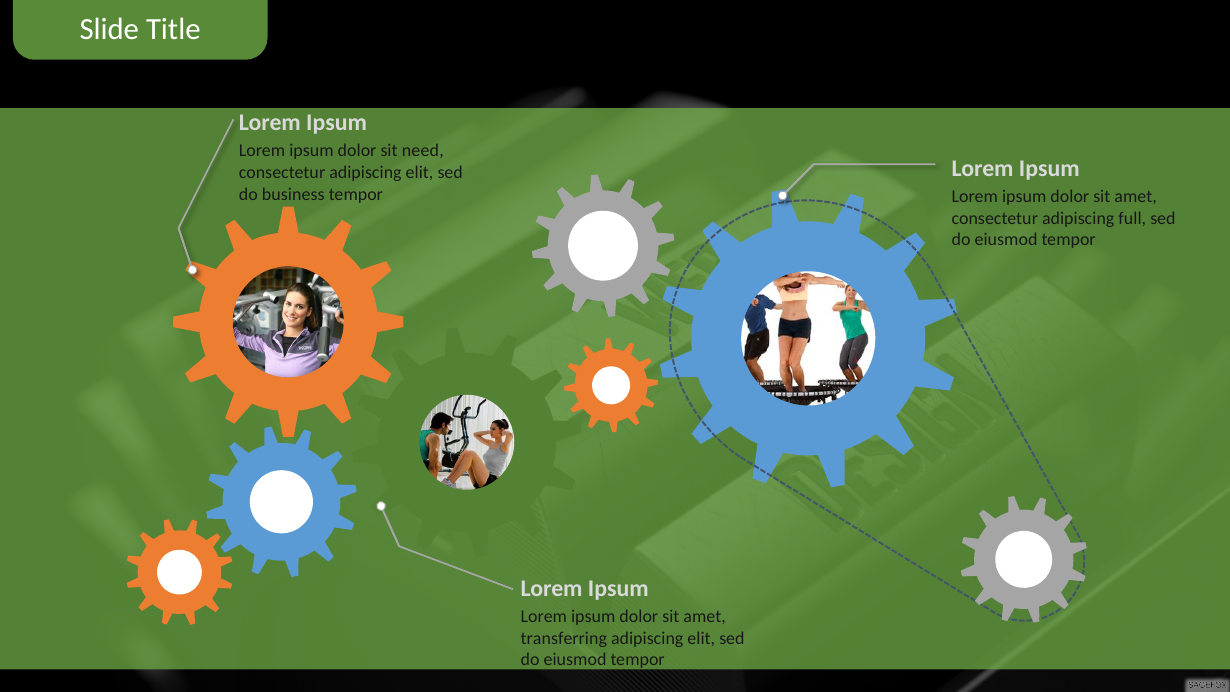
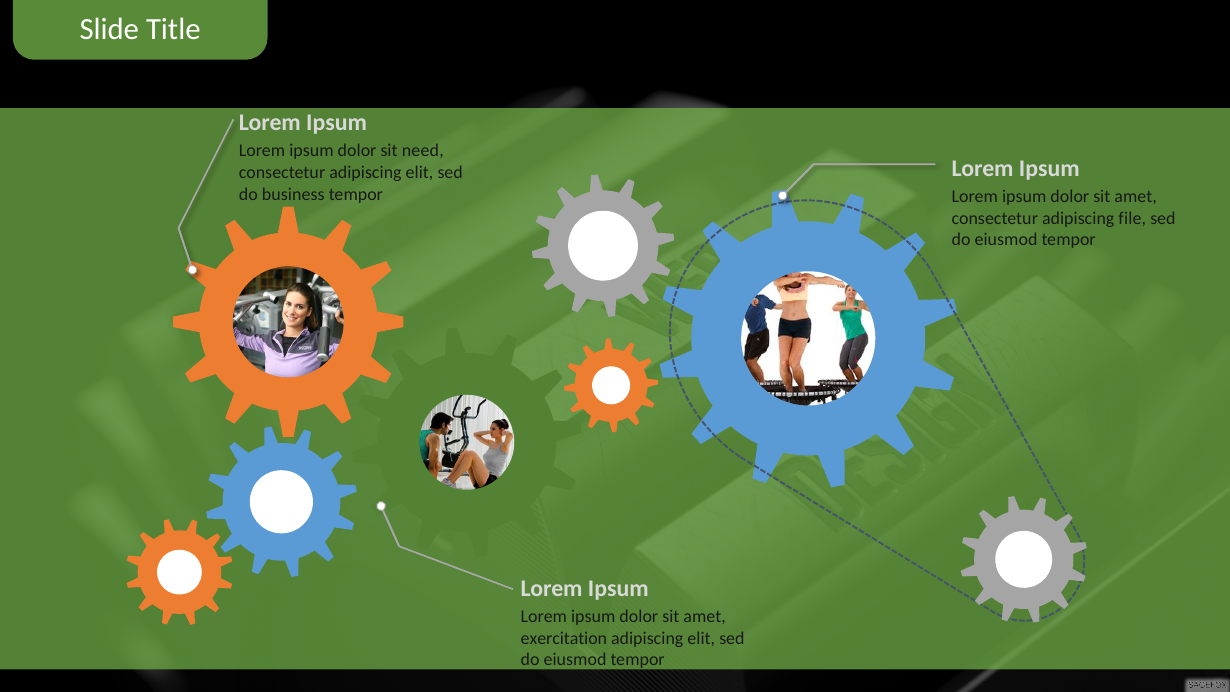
full: full -> file
transferring: transferring -> exercitation
